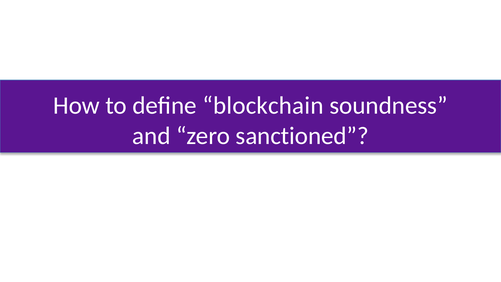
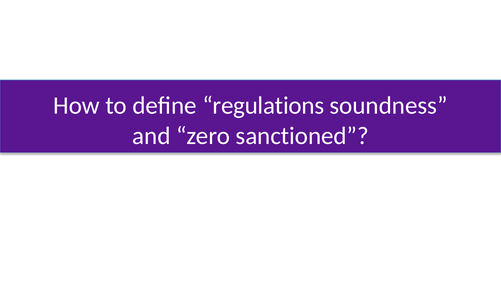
blockchain: blockchain -> regulations
